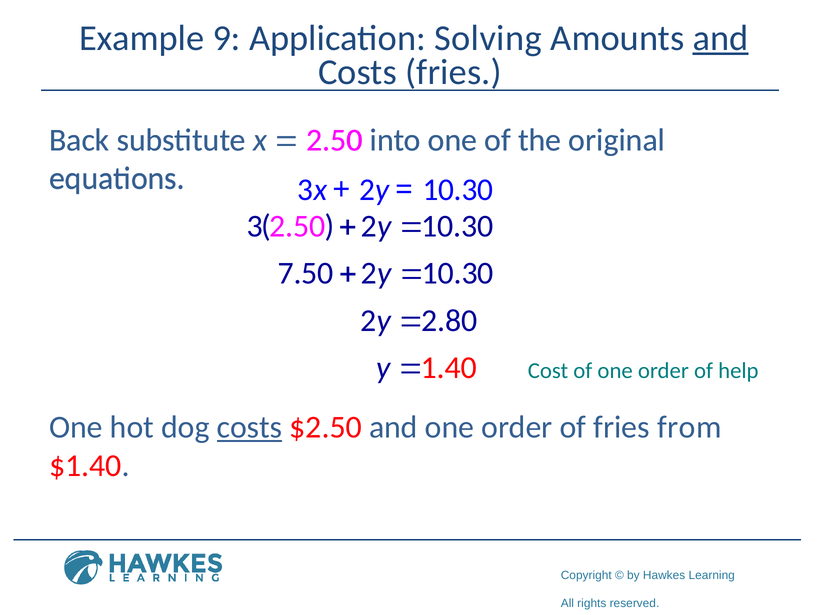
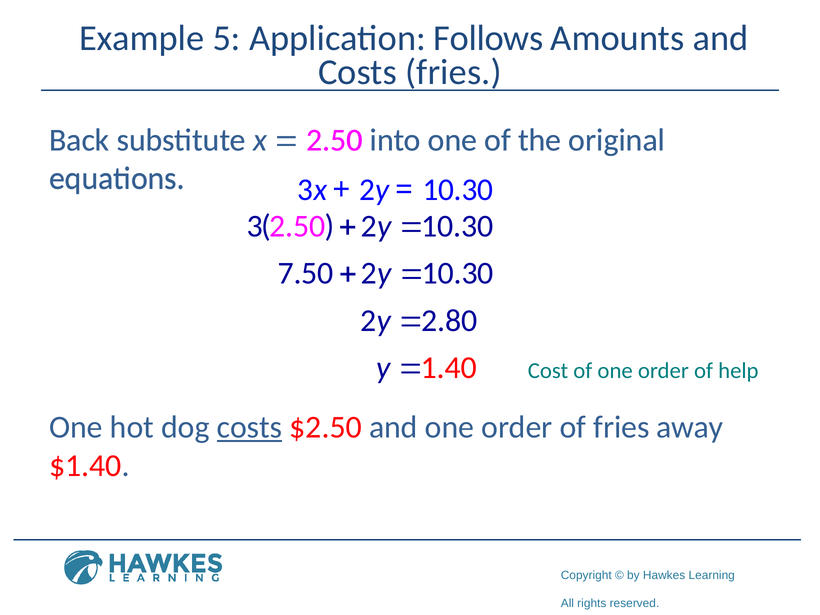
Example 9: 9 -> 5
Solving: Solving -> Follows
and at (720, 38) underline: present -> none
from: from -> away
